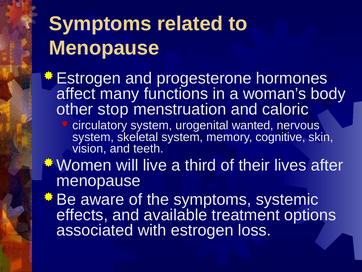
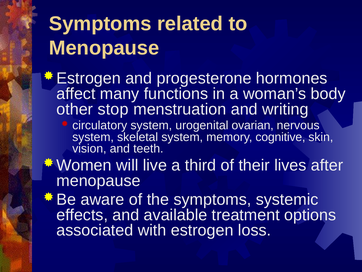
caloric: caloric -> writing
wanted: wanted -> ovarian
